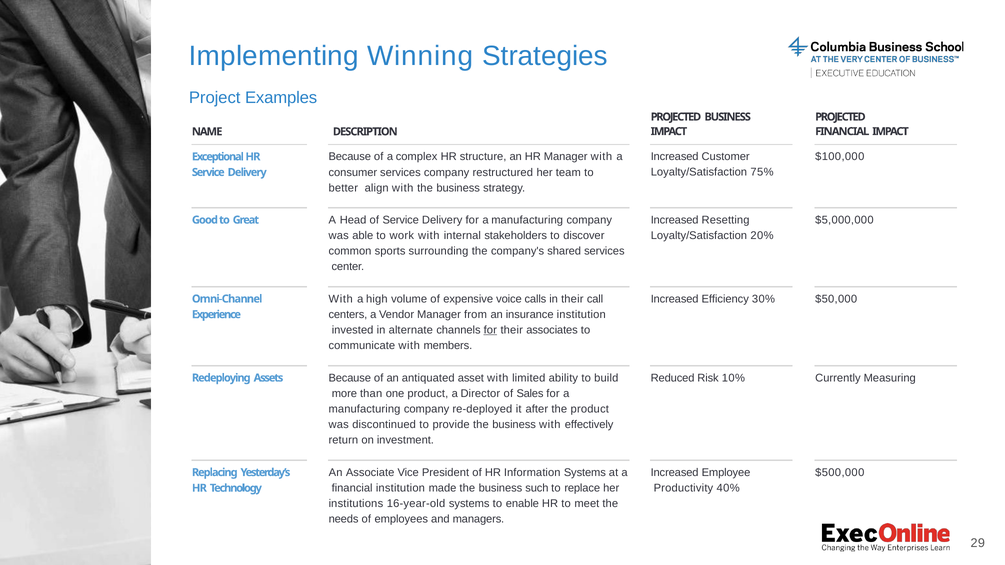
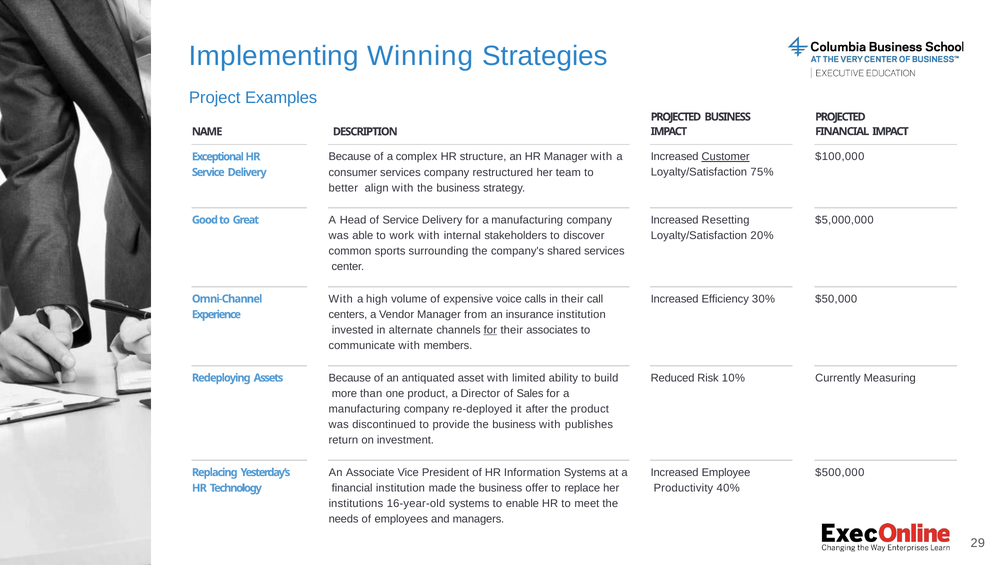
Customer underline: none -> present
effectively: effectively -> publishes
such: such -> offer
